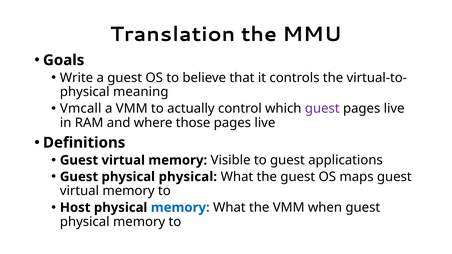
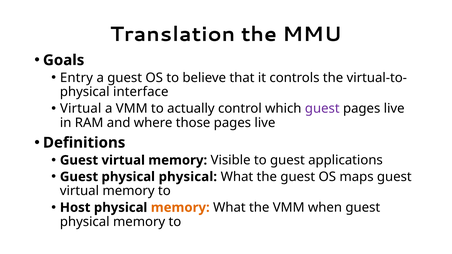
Write: Write -> Entry
meaning: meaning -> interface
Vmcall at (81, 109): Vmcall -> Virtual
memory at (180, 208) colour: blue -> orange
